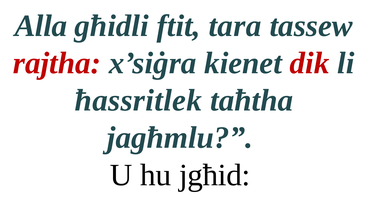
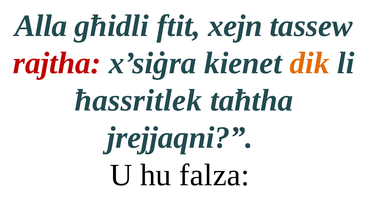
tara: tara -> xejn
dik colour: red -> orange
jagħmlu: jagħmlu -> jrejjaqni
jgħid: jgħid -> falza
